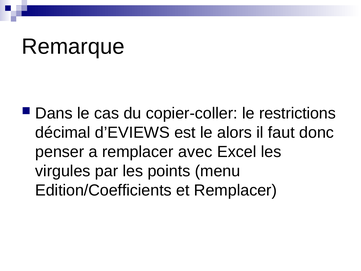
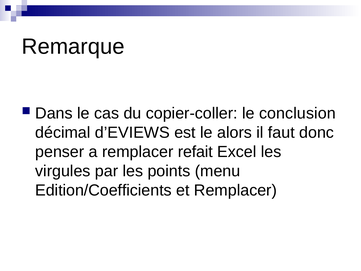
restrictions: restrictions -> conclusion
avec: avec -> refait
